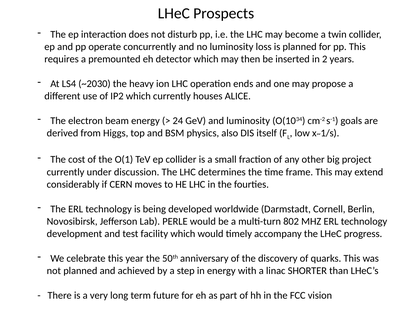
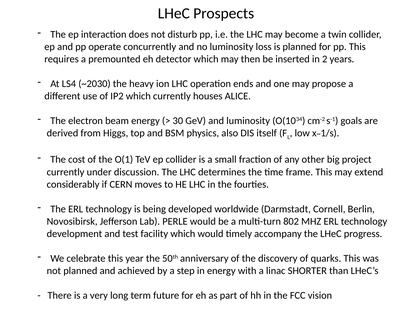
24: 24 -> 30
